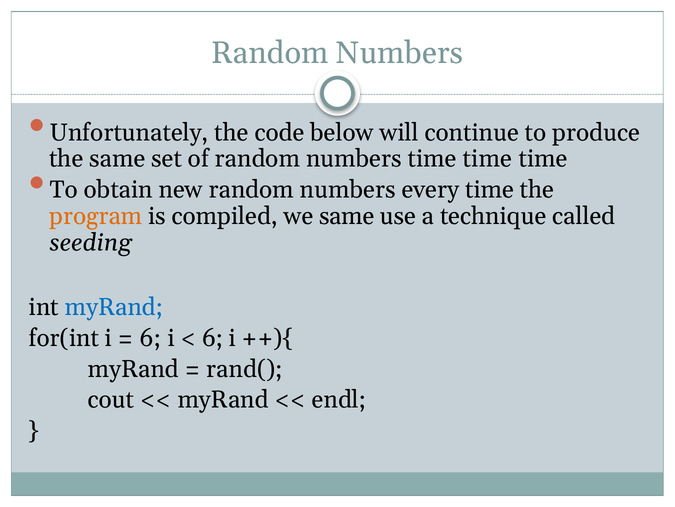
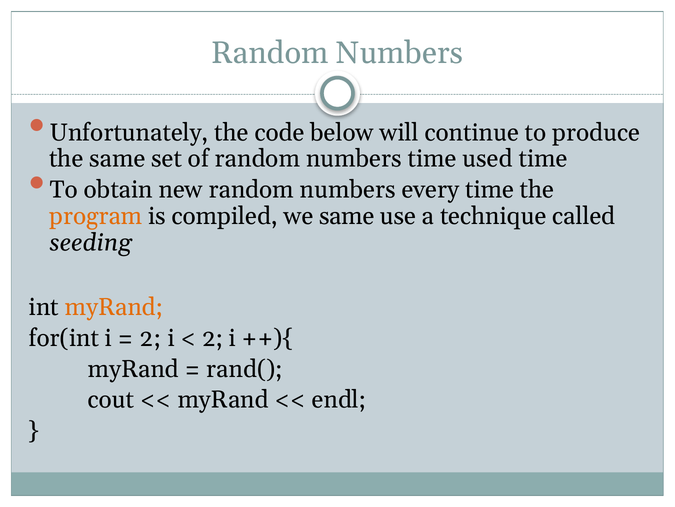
numbers time time: time -> used
myRand at (114, 307) colour: blue -> orange
6 at (151, 338): 6 -> 2
6 at (213, 338): 6 -> 2
